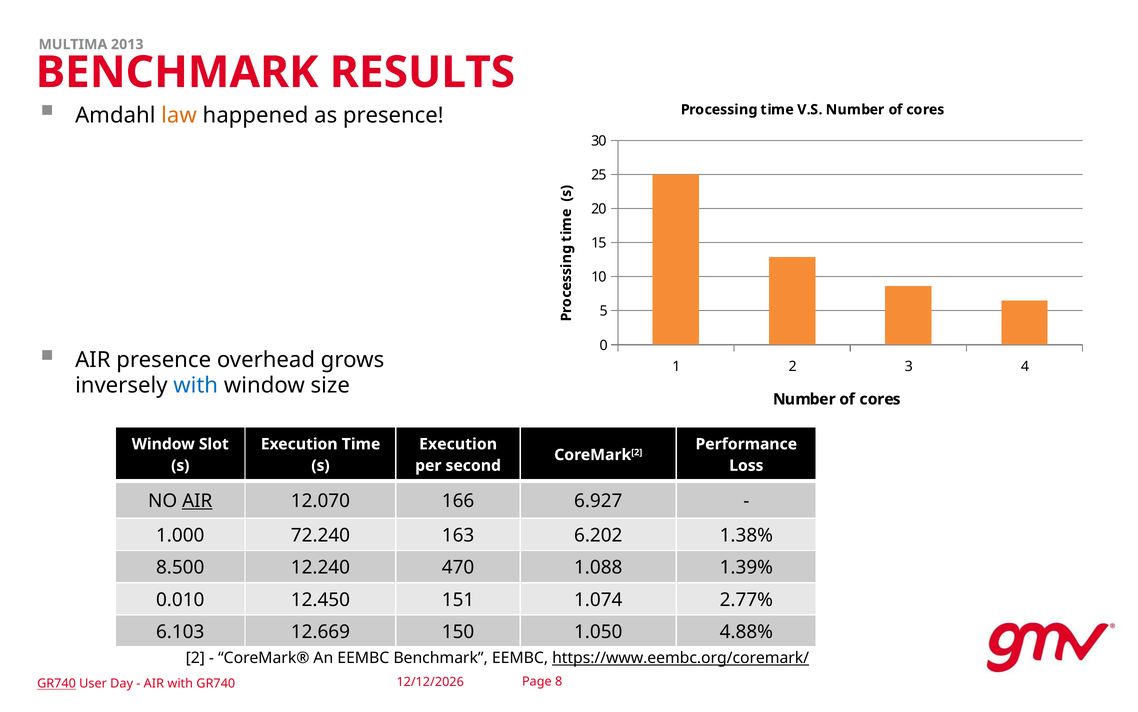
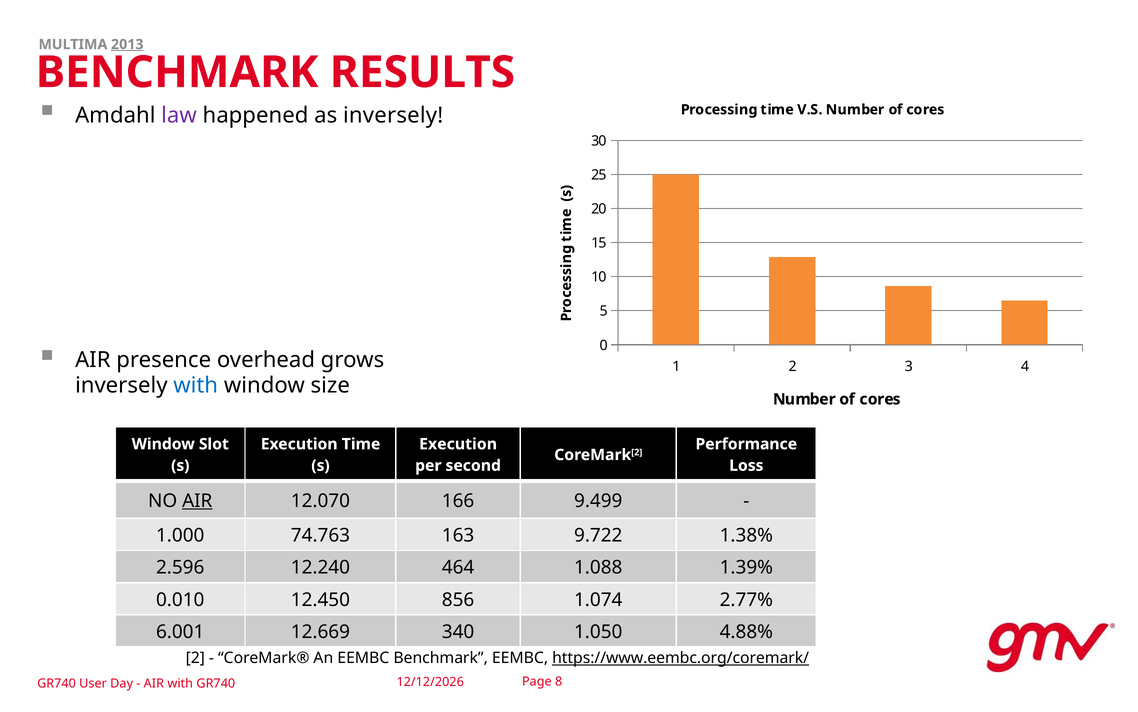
2013 underline: none -> present
law colour: orange -> purple
as presence: presence -> inversely
6.927: 6.927 -> 9.499
72.240: 72.240 -> 74.763
6.202: 6.202 -> 9.722
8.500: 8.500 -> 2.596
470: 470 -> 464
151: 151 -> 856
6.103: 6.103 -> 6.001
150: 150 -> 340
GR740 at (57, 683) underline: present -> none
